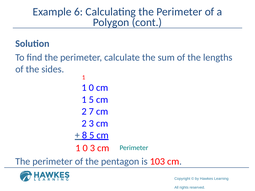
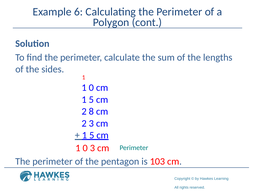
7: 7 -> 8
8 at (84, 135): 8 -> 1
